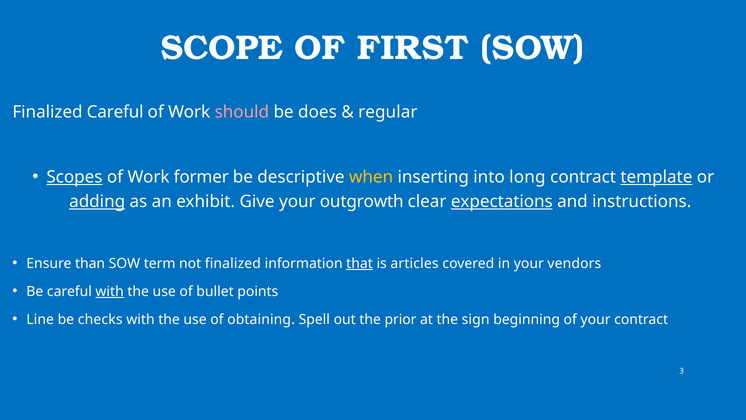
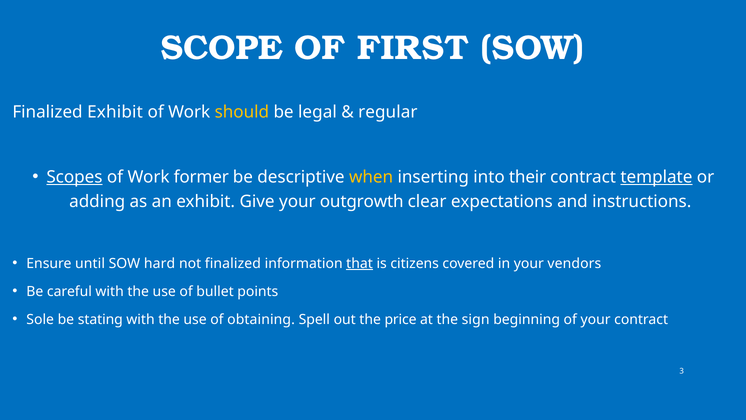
Finalized Careful: Careful -> Exhibit
should colour: pink -> yellow
does: does -> legal
long: long -> their
adding underline: present -> none
expectations underline: present -> none
than: than -> until
term: term -> hard
articles: articles -> citizens
with at (110, 291) underline: present -> none
Line: Line -> Sole
checks: checks -> stating
prior: prior -> price
